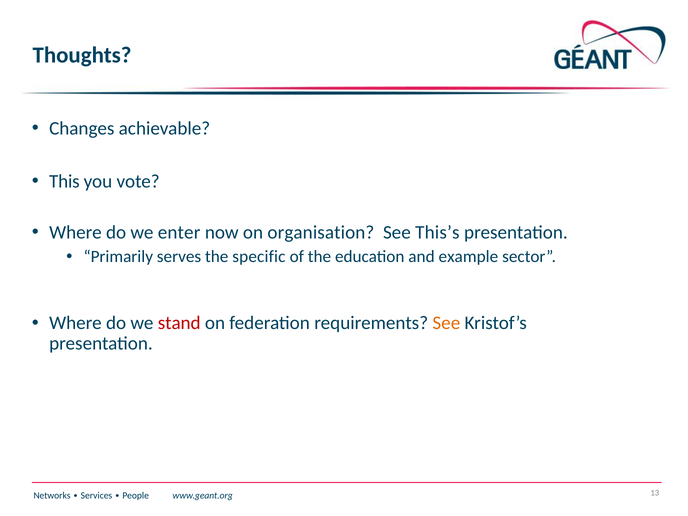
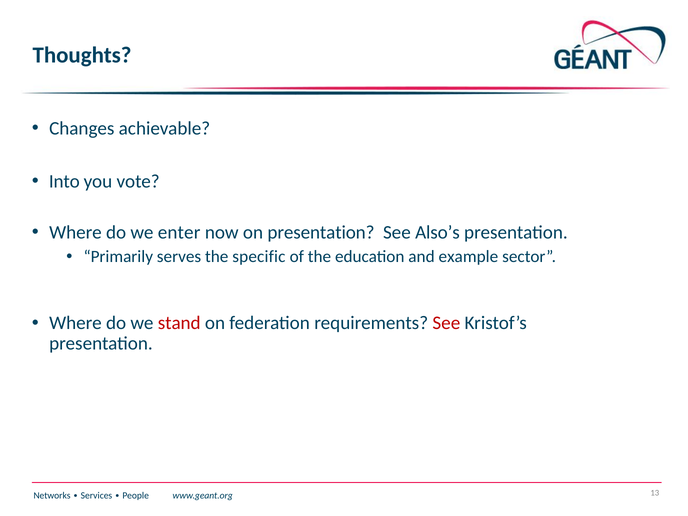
This: This -> Into
on organisation: organisation -> presentation
This’s: This’s -> Also’s
See at (446, 323) colour: orange -> red
